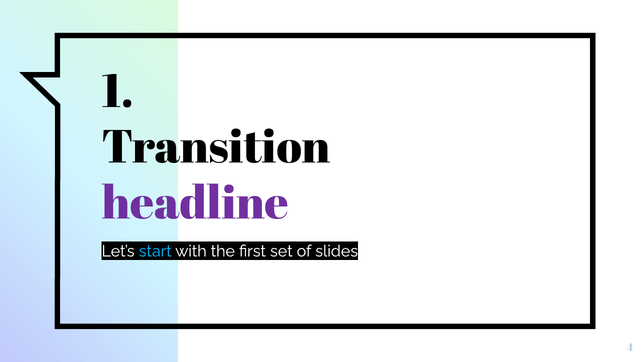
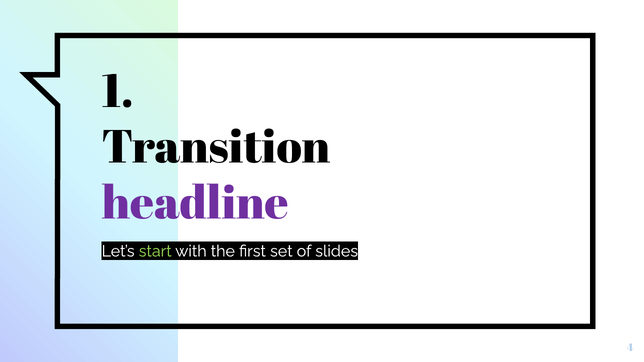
start colour: light blue -> light green
